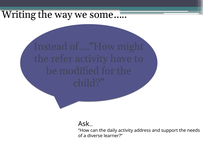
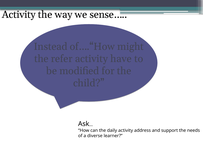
Writing at (19, 15): Writing -> Activity
some…: some… -> sense…
